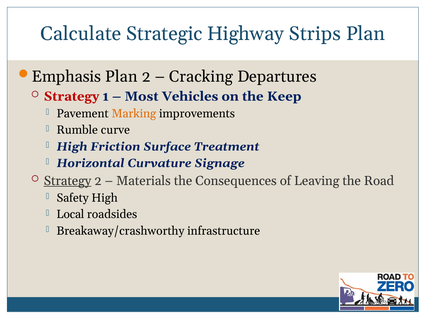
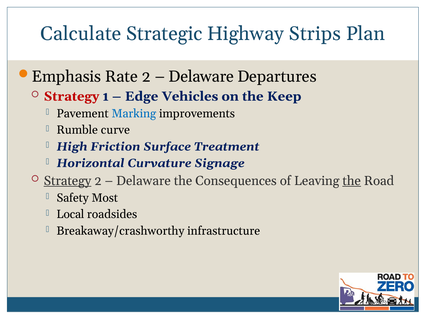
Emphasis Plan: Plan -> Rate
Cracking at (201, 77): Cracking -> Delaware
Most: Most -> Edge
Marking colour: orange -> blue
Materials at (143, 181): Materials -> Delaware
the at (352, 181) underline: none -> present
Safety High: High -> Most
